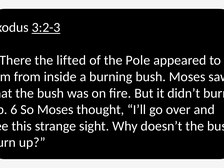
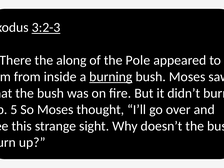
lifted: lifted -> along
burning underline: none -> present
6: 6 -> 5
